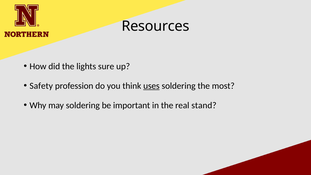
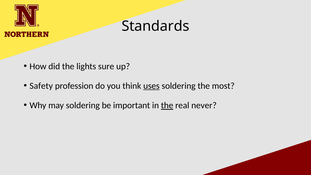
Resources: Resources -> Standards
the at (167, 105) underline: none -> present
stand: stand -> never
